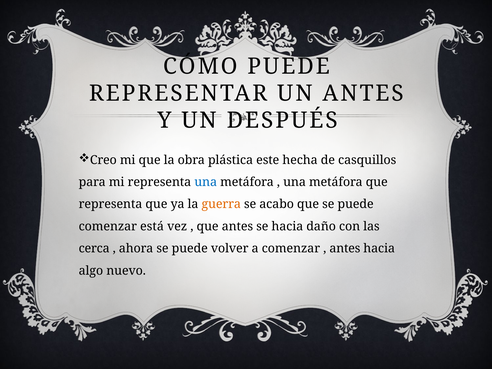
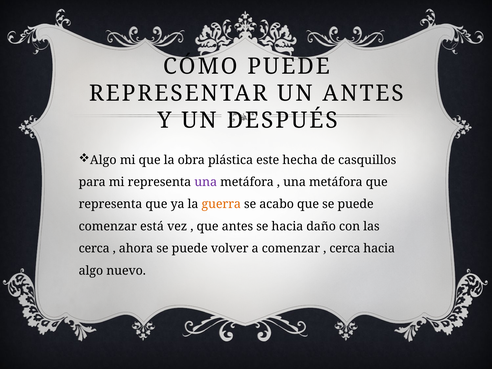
Creo at (103, 160): Creo -> Algo
una at (206, 182) colour: blue -> purple
antes at (345, 249): antes -> cerca
